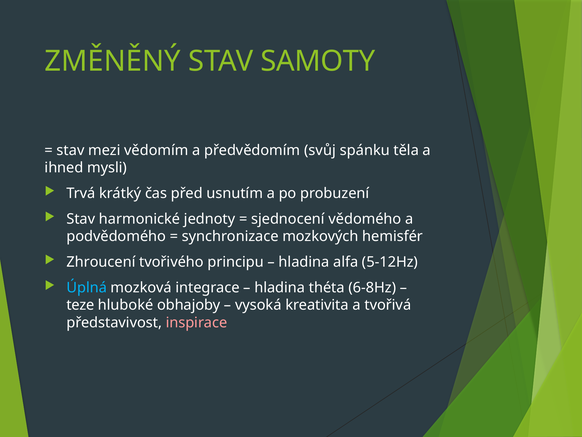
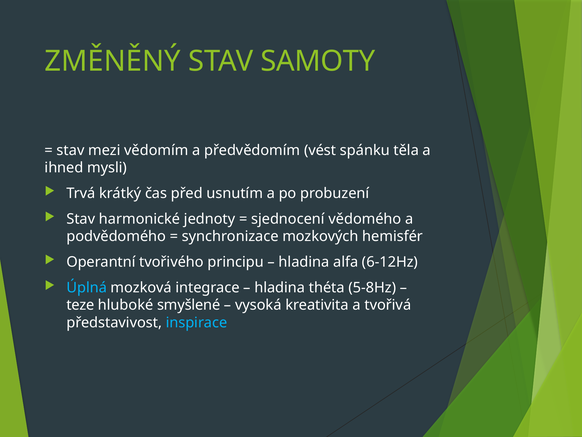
svůj: svůj -> vést
Zhroucení: Zhroucení -> Operantní
5-12Hz: 5-12Hz -> 6-12Hz
6-8Hz: 6-8Hz -> 5-8Hz
obhajoby: obhajoby -> smyšlené
inspirace colour: pink -> light blue
